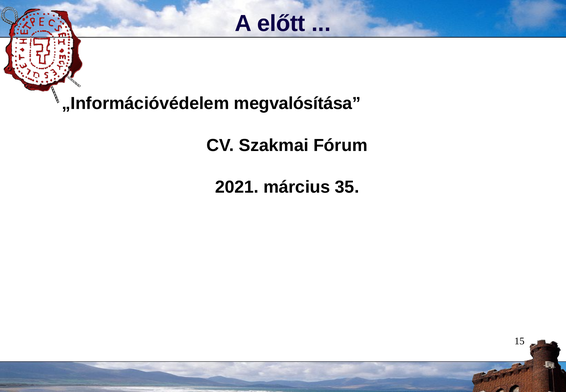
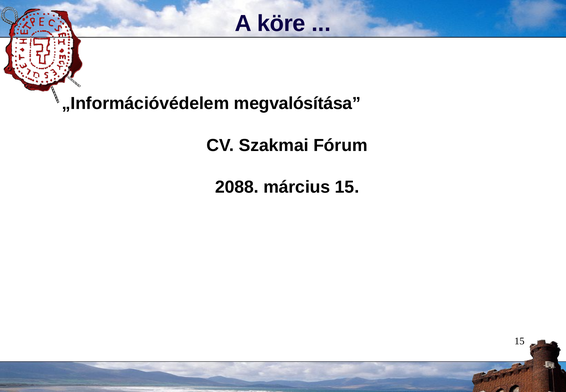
előtt: előtt -> köre
2021: 2021 -> 2088
március 35: 35 -> 15
